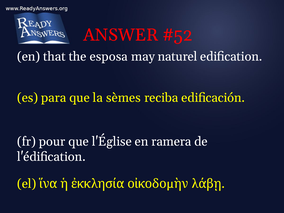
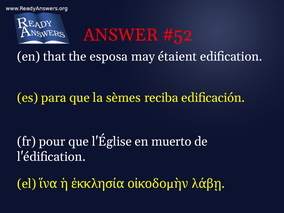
naturel: naturel -> étaient
ramera: ramera -> muerto
